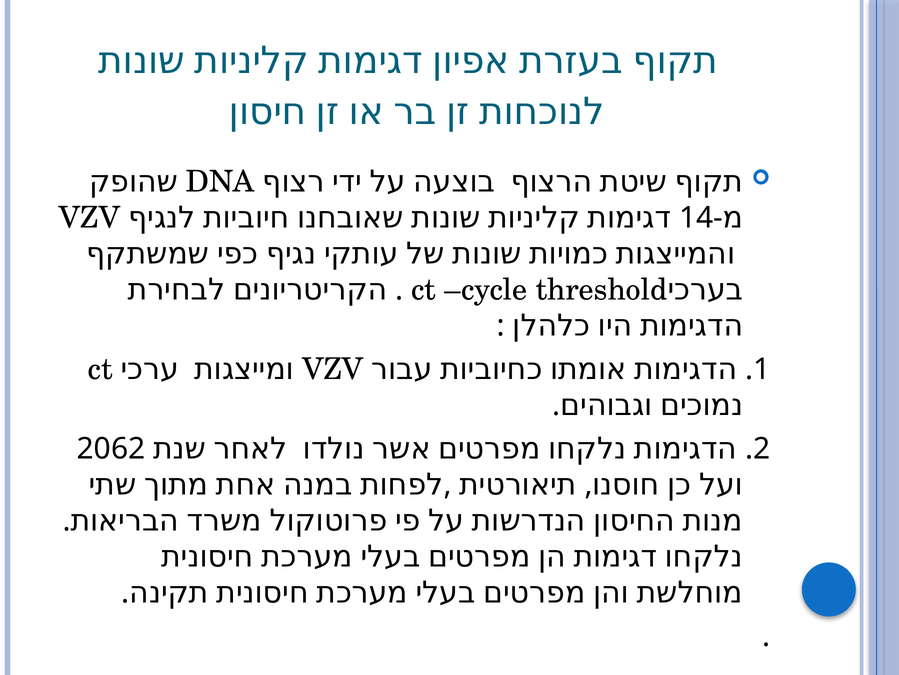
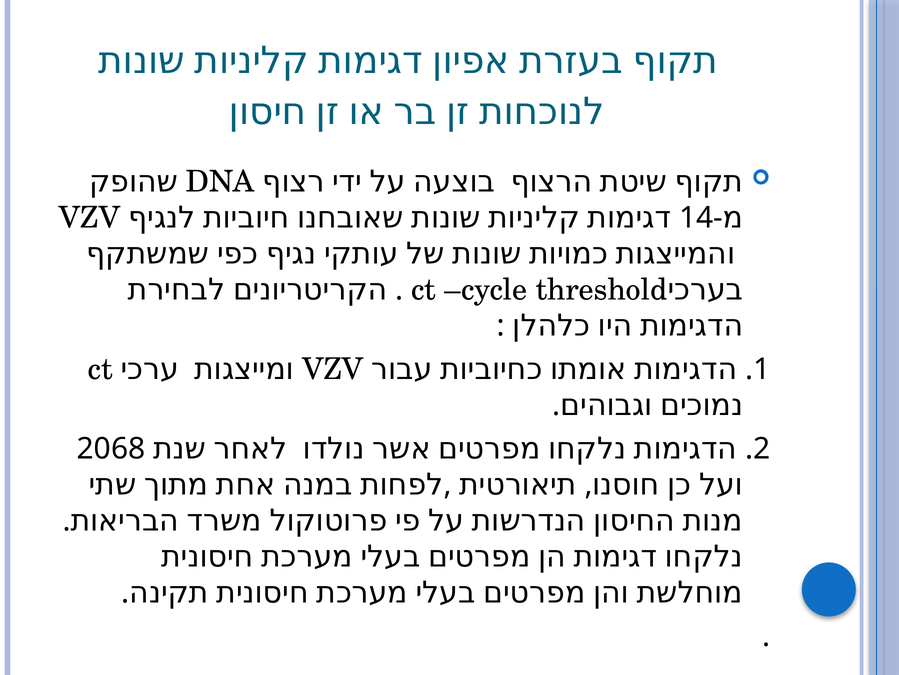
2062: 2062 -> 2068
